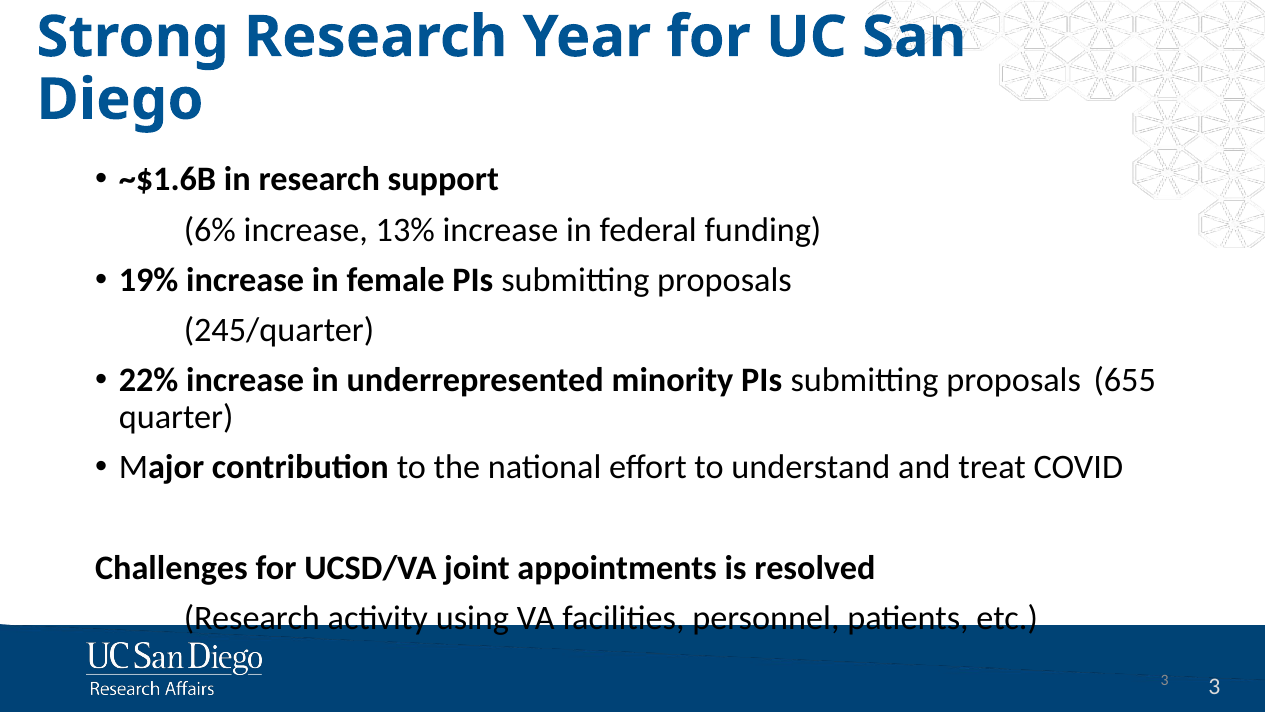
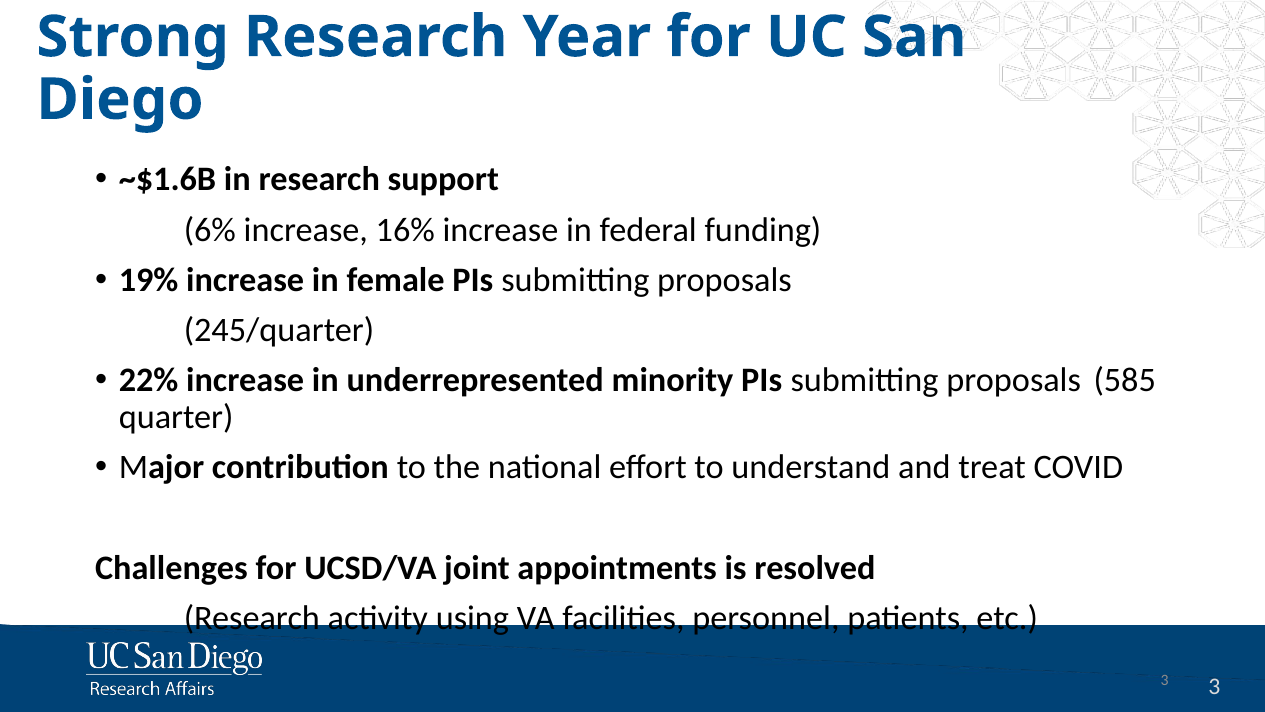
13%: 13% -> 16%
655: 655 -> 585
